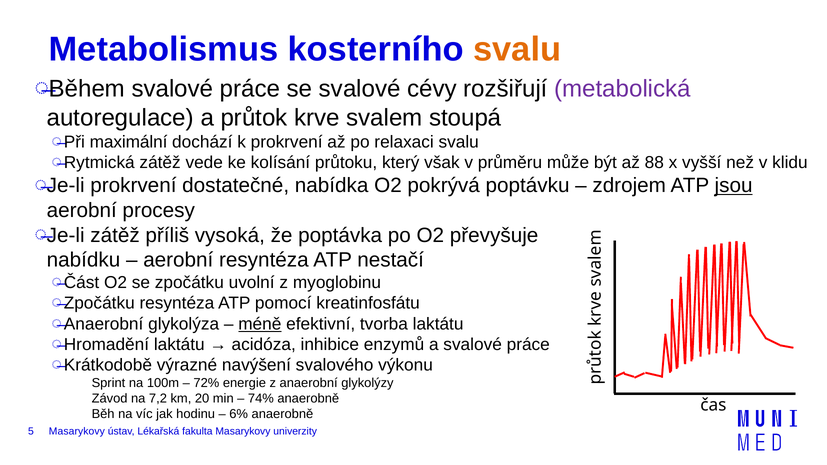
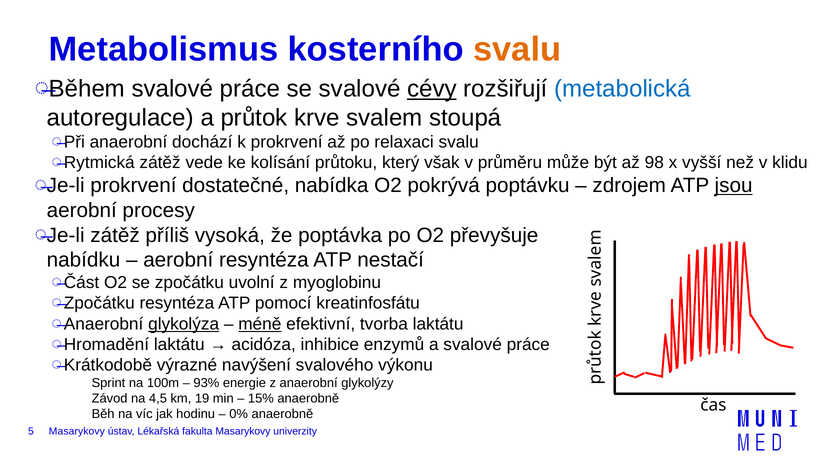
cévy underline: none -> present
metabolická colour: purple -> blue
maximální at (129, 142): maximální -> anaerobní
88: 88 -> 98
glykolýza underline: none -> present
72%: 72% -> 93%
7,2: 7,2 -> 4,5
20: 20 -> 19
74%: 74% -> 15%
6%: 6% -> 0%
